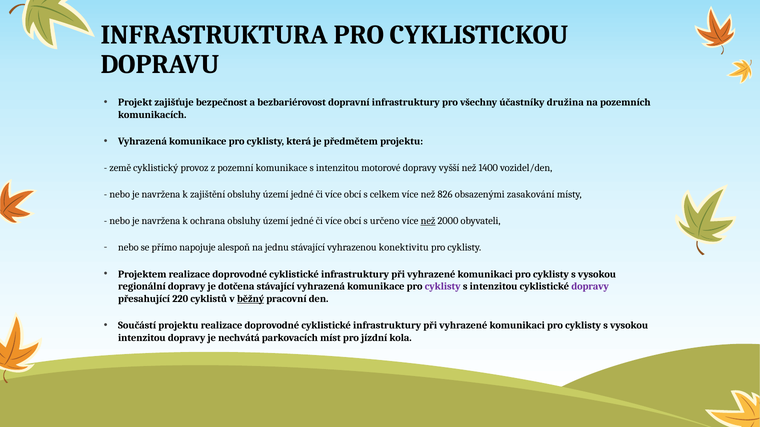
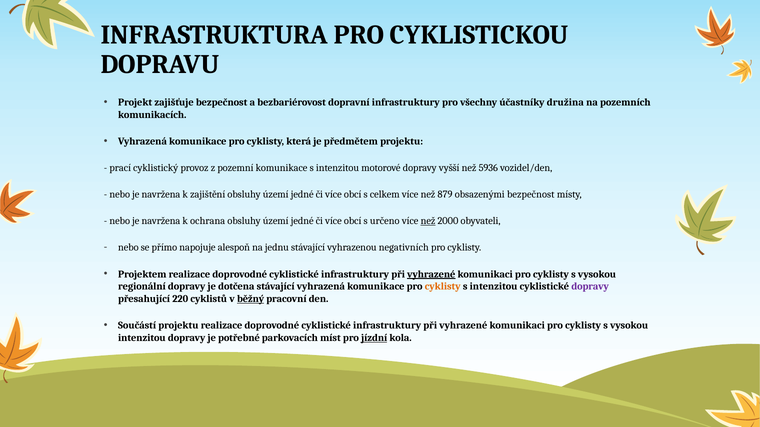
země: země -> prací
1400: 1400 -> 5936
826: 826 -> 879
obsazenými zasakování: zasakování -> bezpečnost
konektivitu: konektivitu -> negativních
vyhrazené at (431, 274) underline: none -> present
cyklisty at (443, 287) colour: purple -> orange
nechvátá: nechvátá -> potřebné
jízdní underline: none -> present
